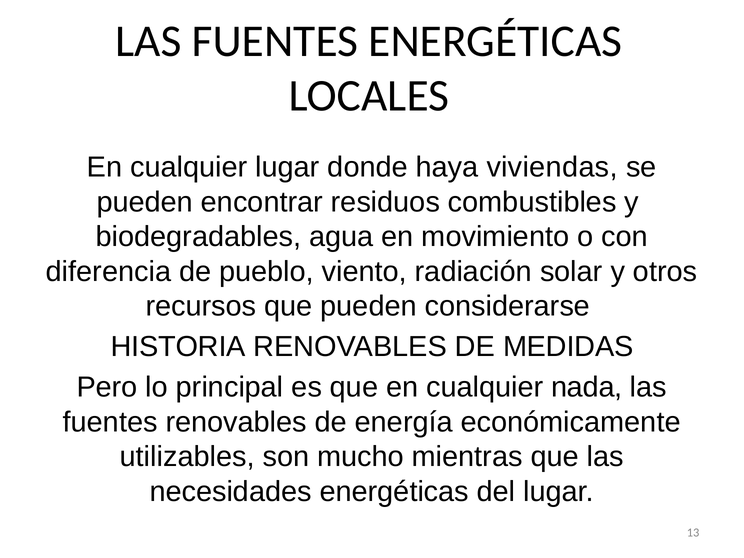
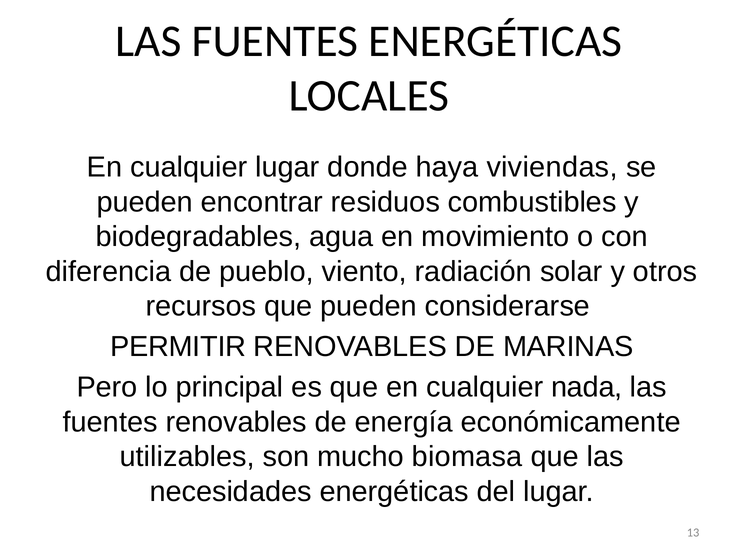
HISTORIA: HISTORIA -> PERMITIR
MEDIDAS: MEDIDAS -> MARINAS
mientras: mientras -> biomasa
